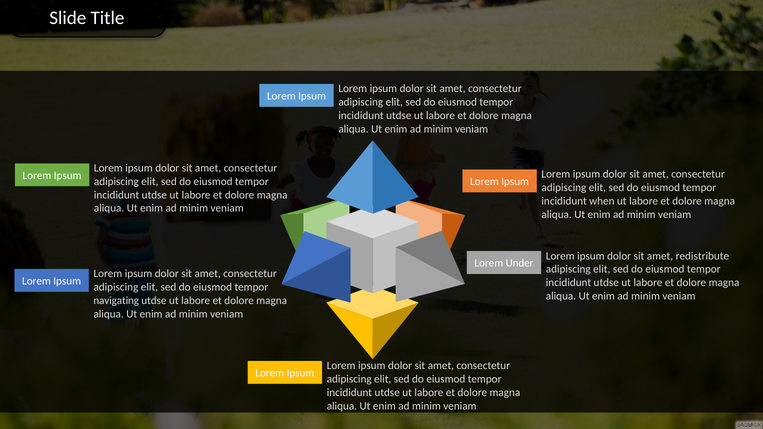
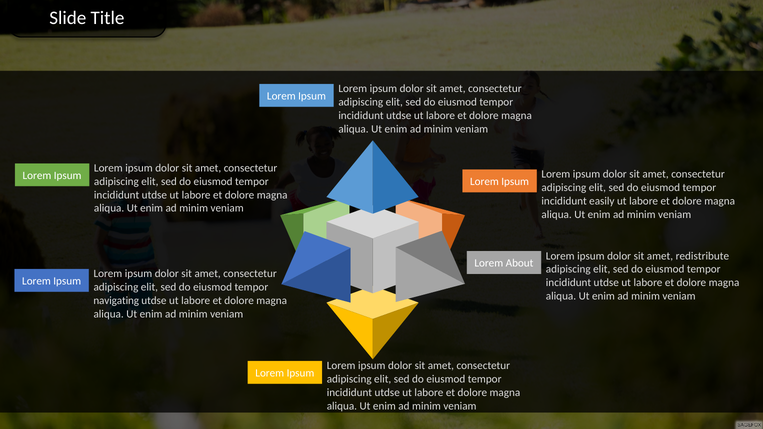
when: when -> easily
Under: Under -> About
